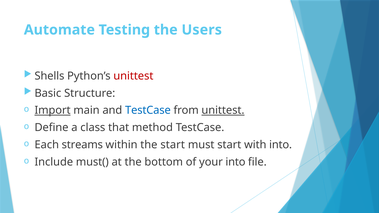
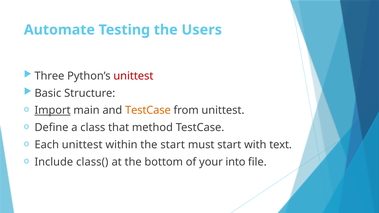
Shells: Shells -> Three
TestCase at (148, 110) colour: blue -> orange
unittest at (223, 110) underline: present -> none
Each streams: streams -> unittest
with into: into -> text
must(: must( -> class(
